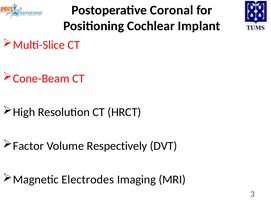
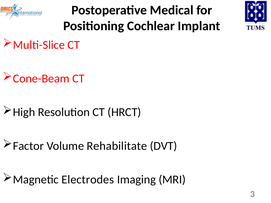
Coronal: Coronal -> Medical
Respectively: Respectively -> Rehabilitate
